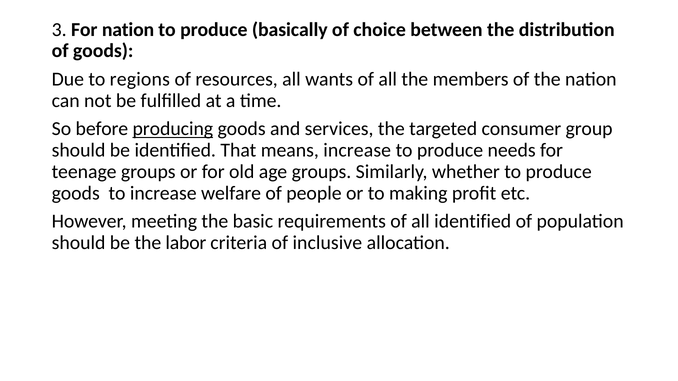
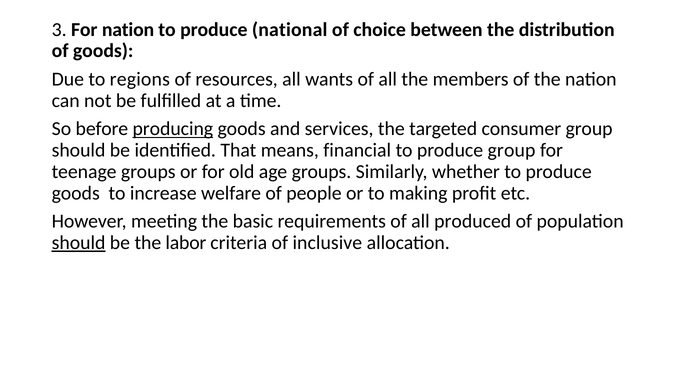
basically: basically -> national
means increase: increase -> financial
produce needs: needs -> group
all identified: identified -> produced
should at (79, 243) underline: none -> present
